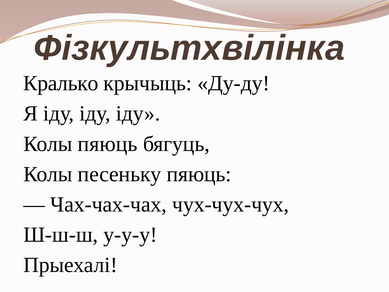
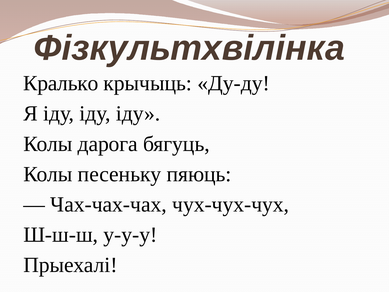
Колы пяюць: пяюць -> дарога
